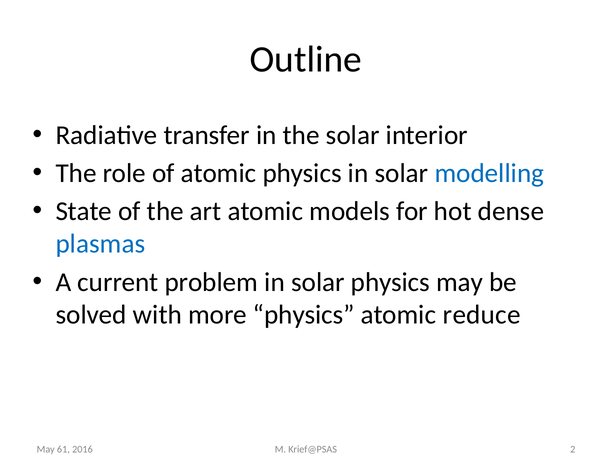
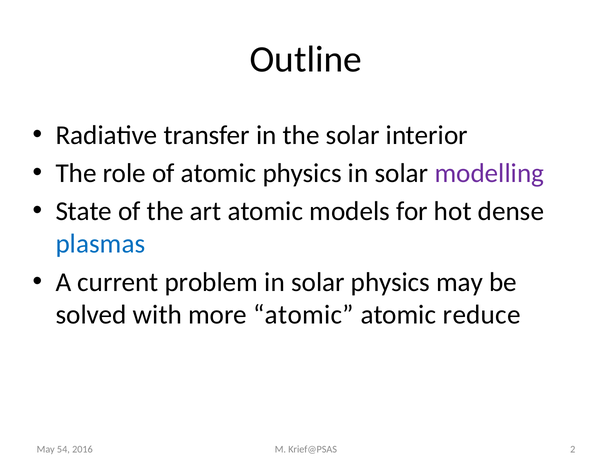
modelling colour: blue -> purple
more physics: physics -> atomic
61: 61 -> 54
